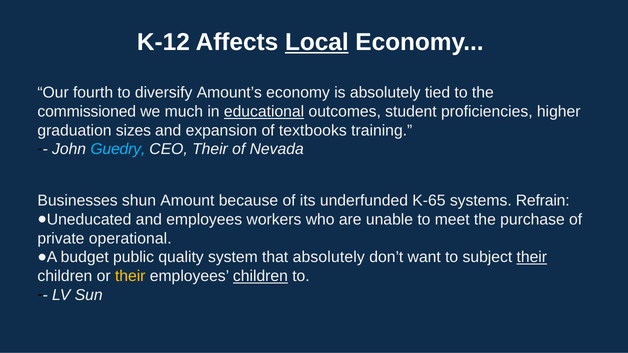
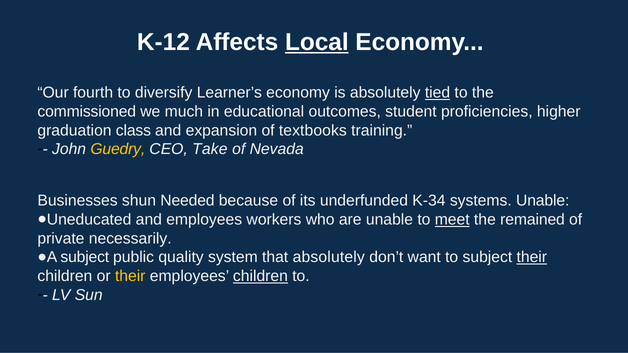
Amount’s: Amount’s -> Learner’s
tied underline: none -> present
educational underline: present -> none
sizes: sizes -> class
Guedry colour: light blue -> yellow
CEO Their: Their -> Take
Amount: Amount -> Needed
K-65: K-65 -> K-34
systems Refrain: Refrain -> Unable
meet underline: none -> present
purchase: purchase -> remained
operational: operational -> necessarily
budget at (85, 257): budget -> subject
